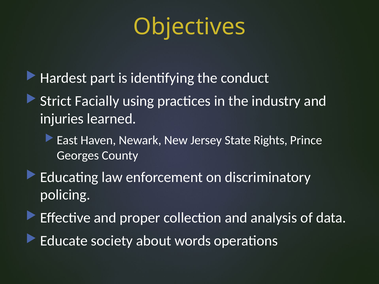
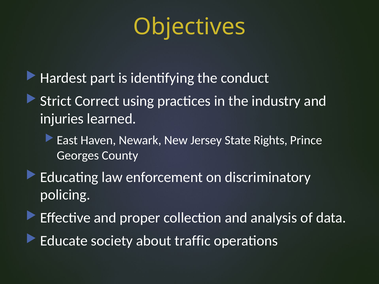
Facially: Facially -> Correct
words: words -> traffic
